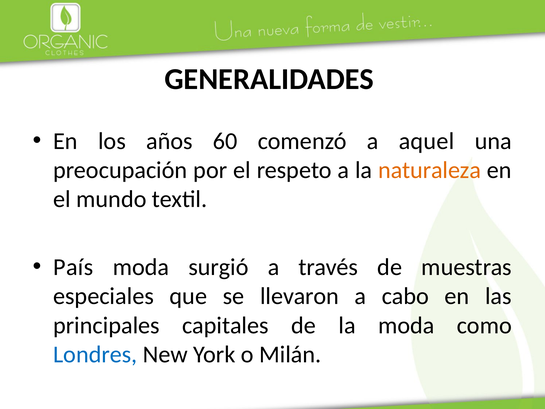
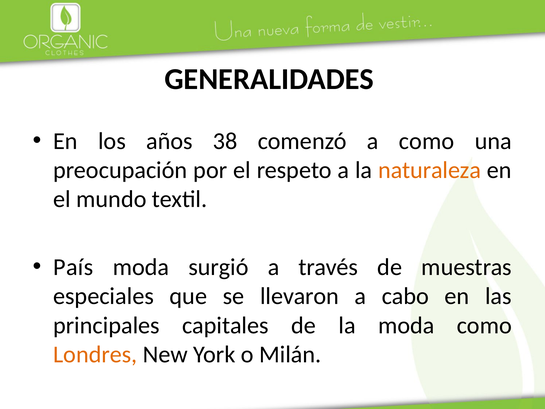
60: 60 -> 38
a aquel: aquel -> como
Londres colour: blue -> orange
